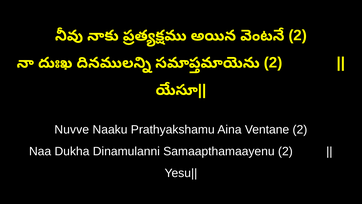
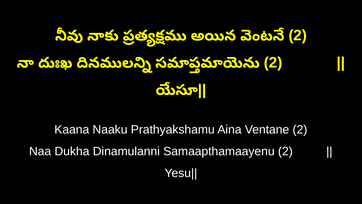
Nuvve: Nuvve -> Kaana
